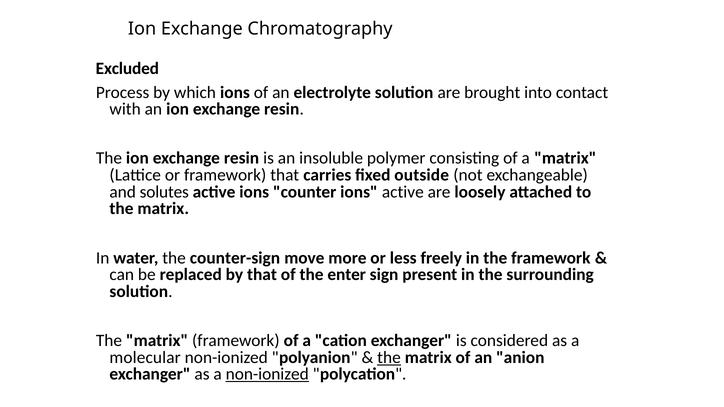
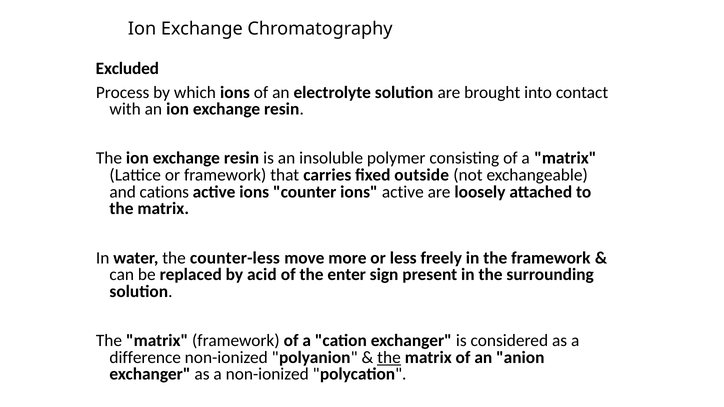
solutes: solutes -> cations
counter-sign: counter-sign -> counter-less
by that: that -> acid
molecular: molecular -> difference
non-ionized at (267, 374) underline: present -> none
